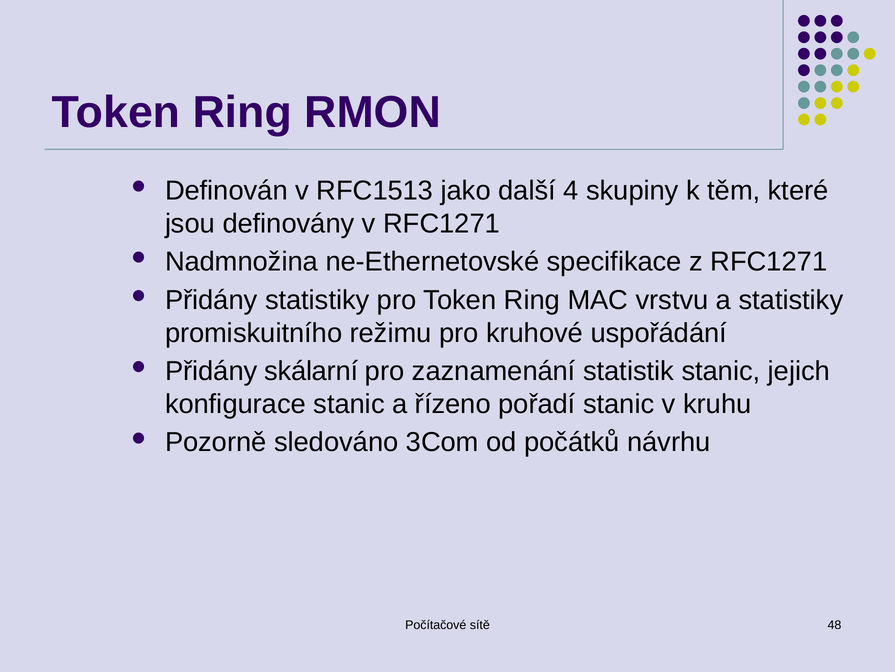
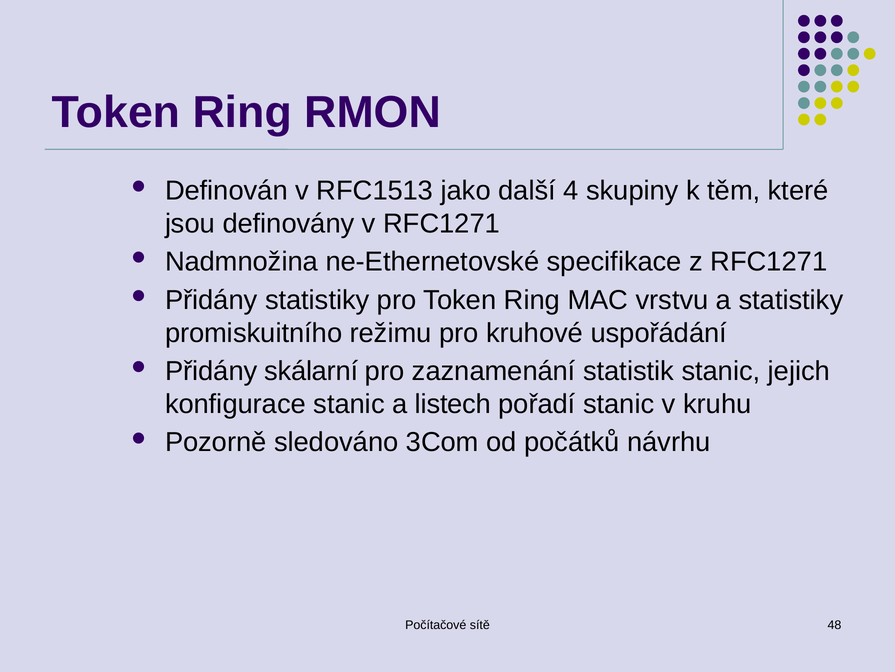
řízeno: řízeno -> listech
